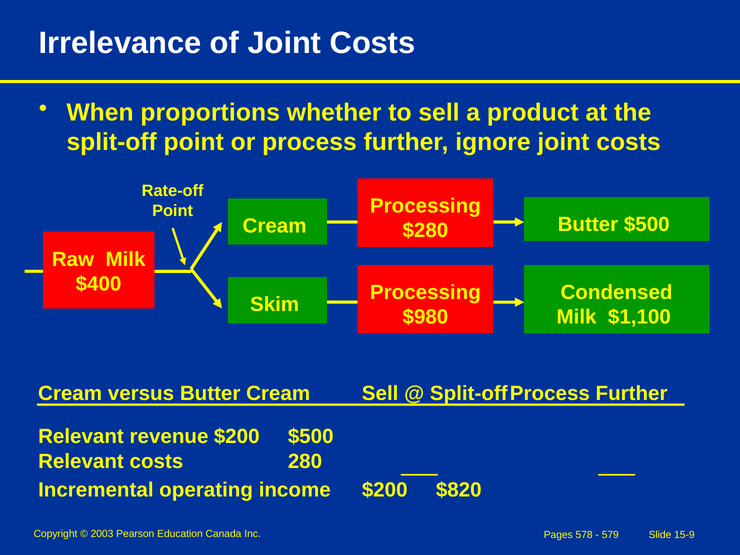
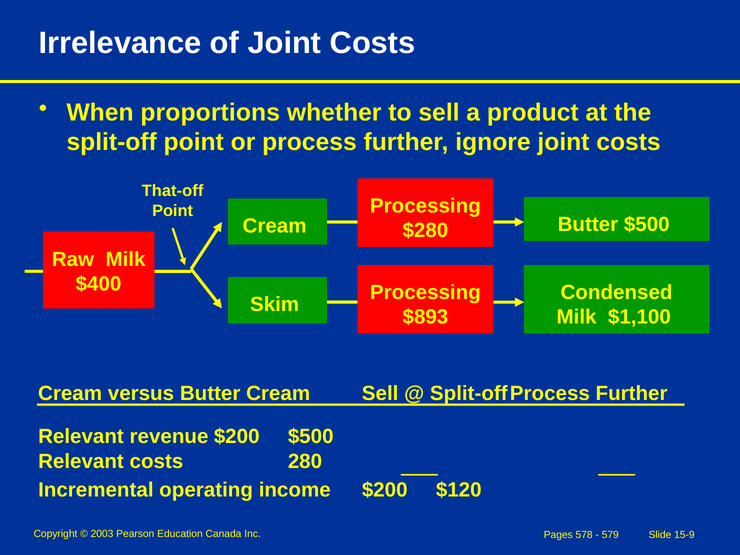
Rate-off: Rate-off -> That-off
$980: $980 -> $893
$820: $820 -> $120
